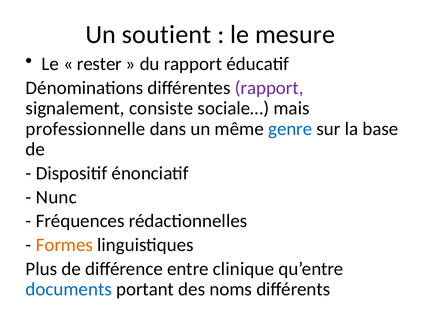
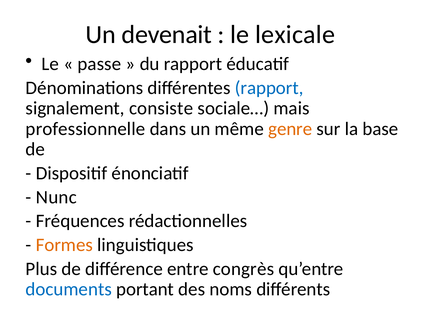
soutient: soutient -> devenait
mesure: mesure -> lexicale
rester: rester -> passe
rapport at (269, 88) colour: purple -> blue
genre colour: blue -> orange
clinique: clinique -> congrès
